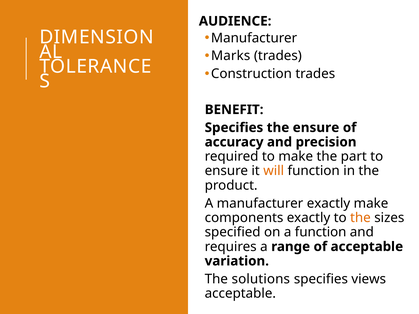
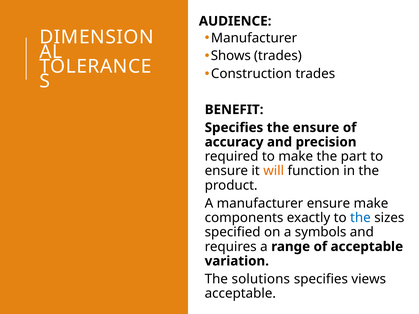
Marks: Marks -> Shows
manufacturer exactly: exactly -> ensure
the at (360, 218) colour: orange -> blue
a function: function -> symbols
